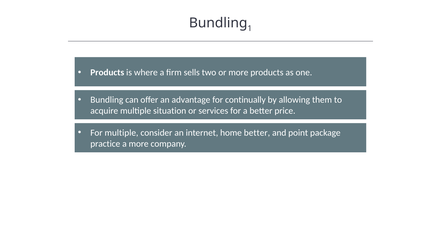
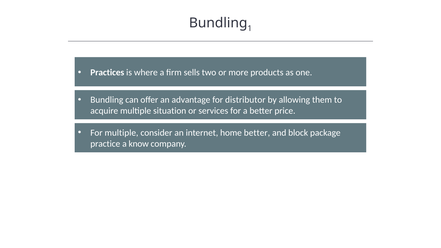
Products at (107, 73): Products -> Practices
continually: continually -> distributor
point: point -> block
a more: more -> know
